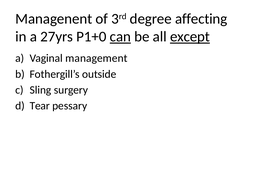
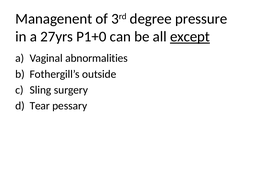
affecting: affecting -> pressure
can underline: present -> none
management: management -> abnormalities
